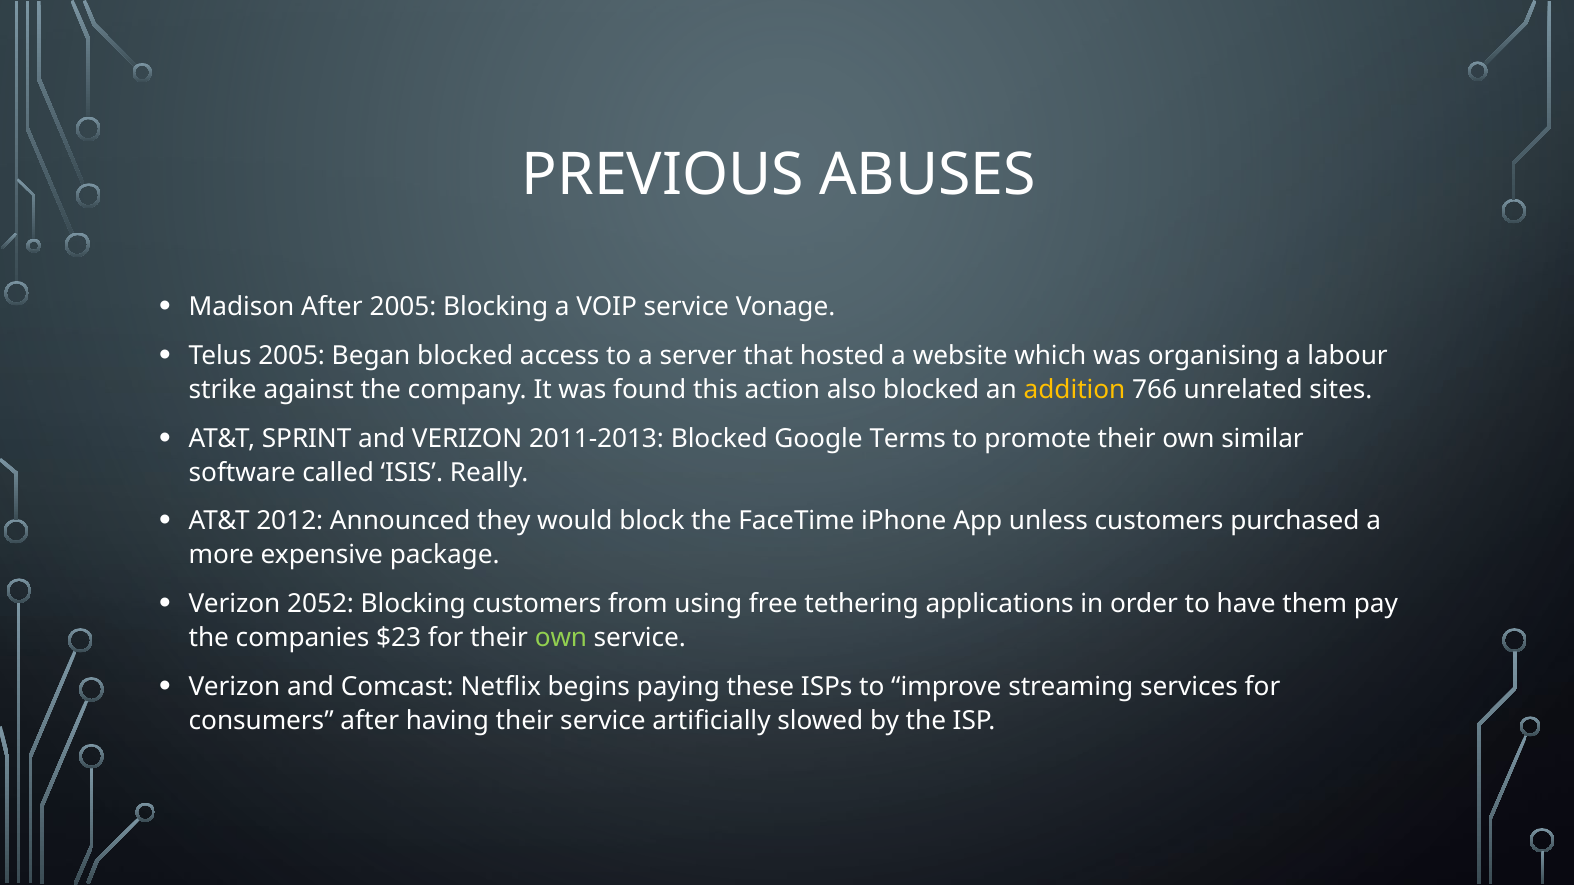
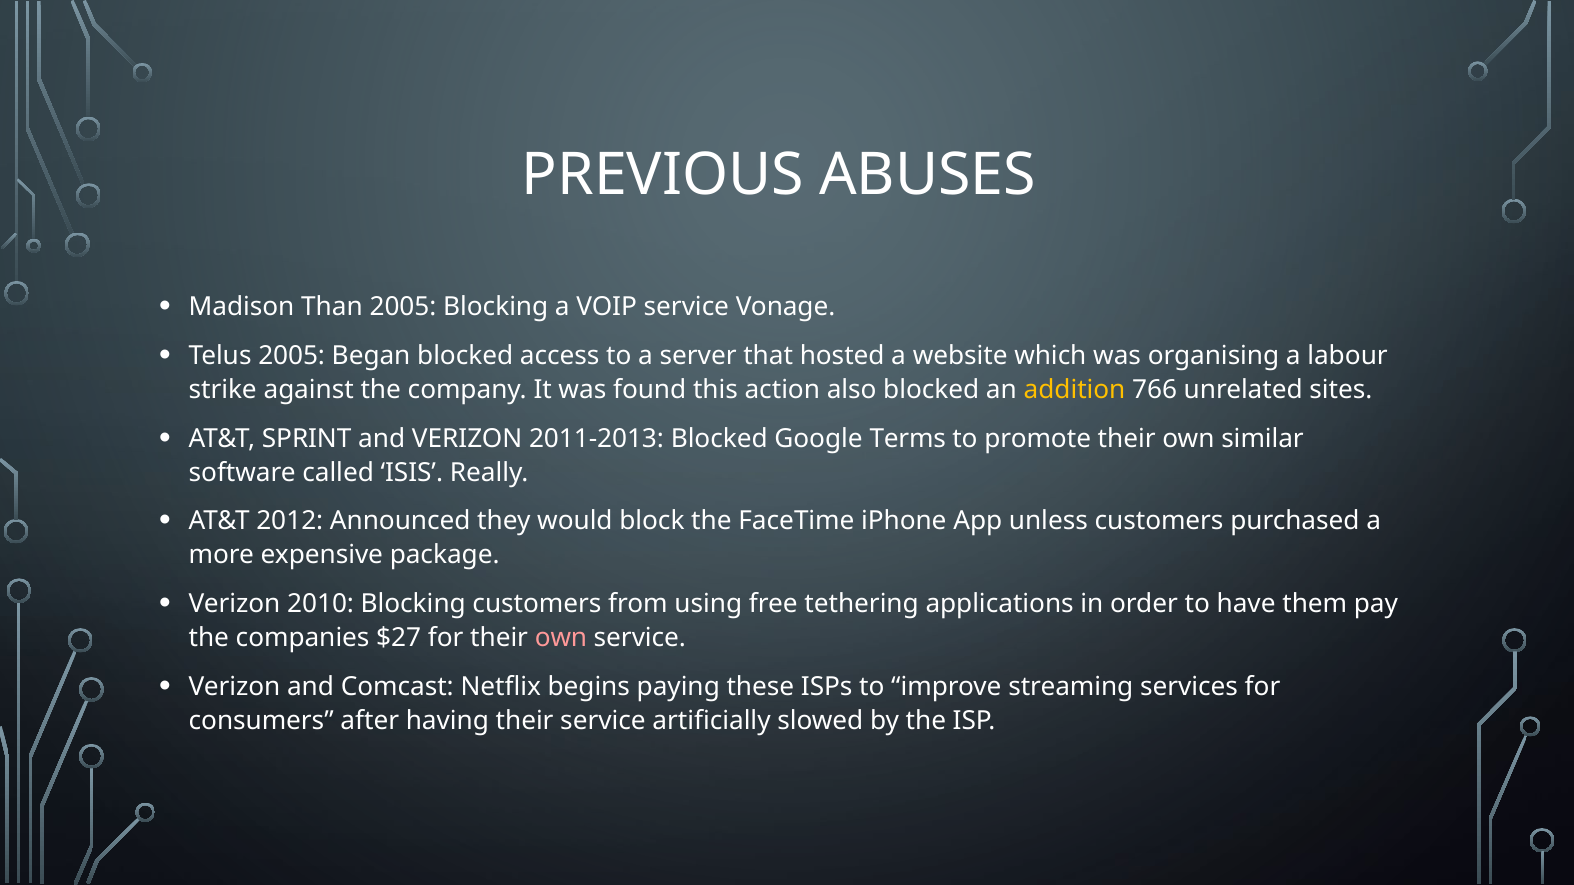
Madison After: After -> Than
2052: 2052 -> 2010
$23: $23 -> $27
own at (561, 638) colour: light green -> pink
